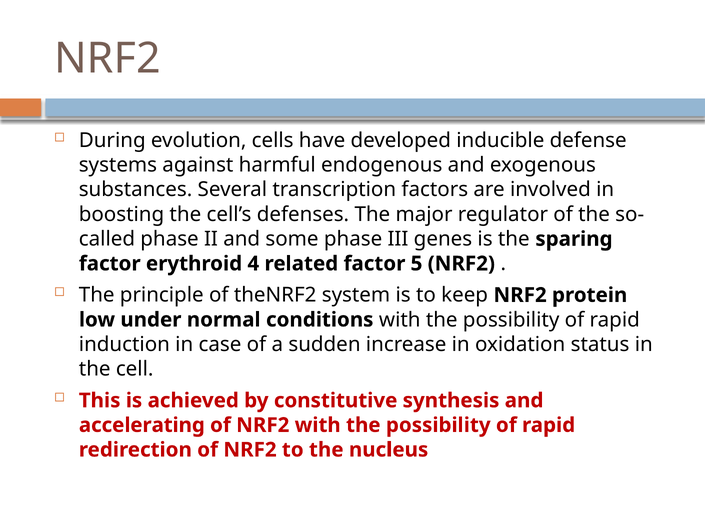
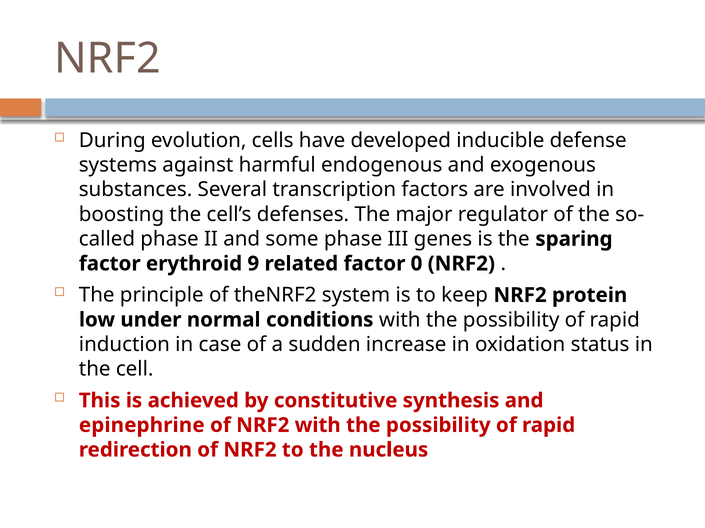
4: 4 -> 9
5: 5 -> 0
accelerating: accelerating -> epinephrine
